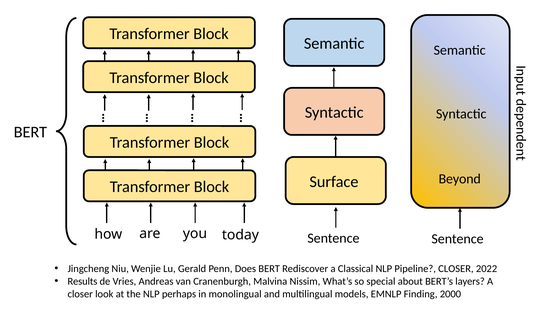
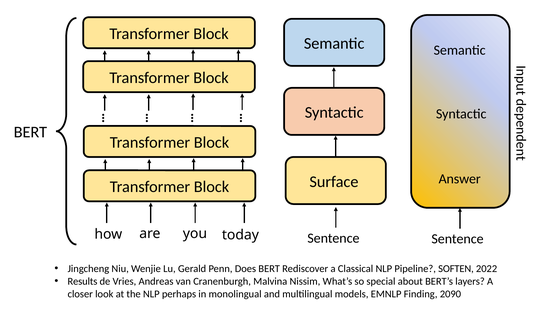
Beyond: Beyond -> Answer
Pipeline CLOSER: CLOSER -> SOFTEN
2000: 2000 -> 2090
